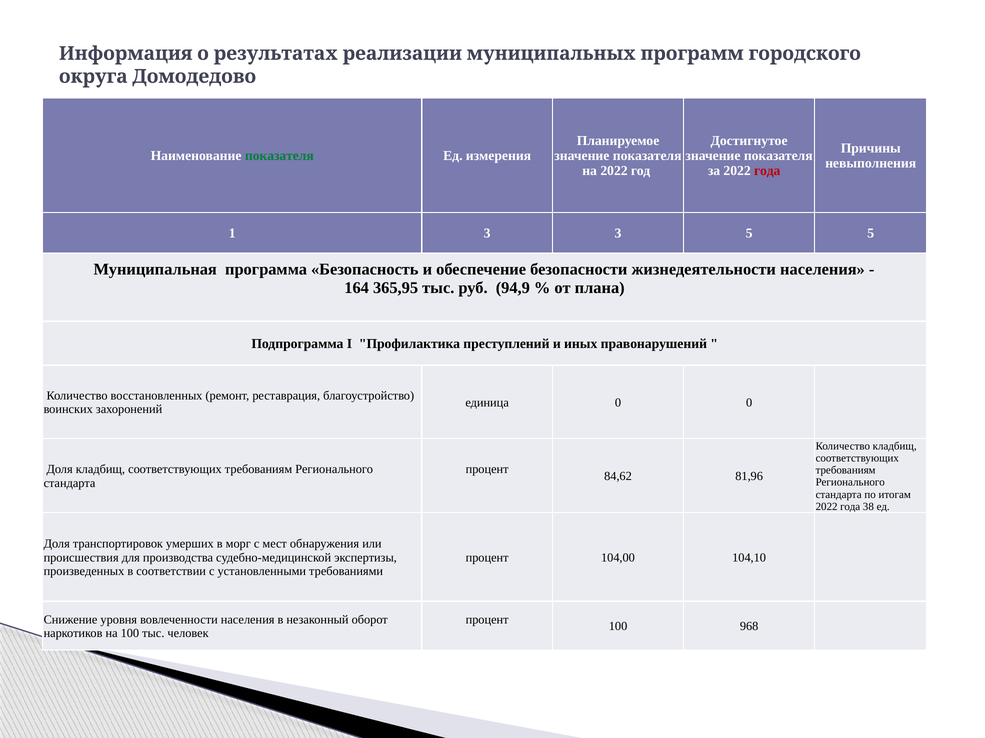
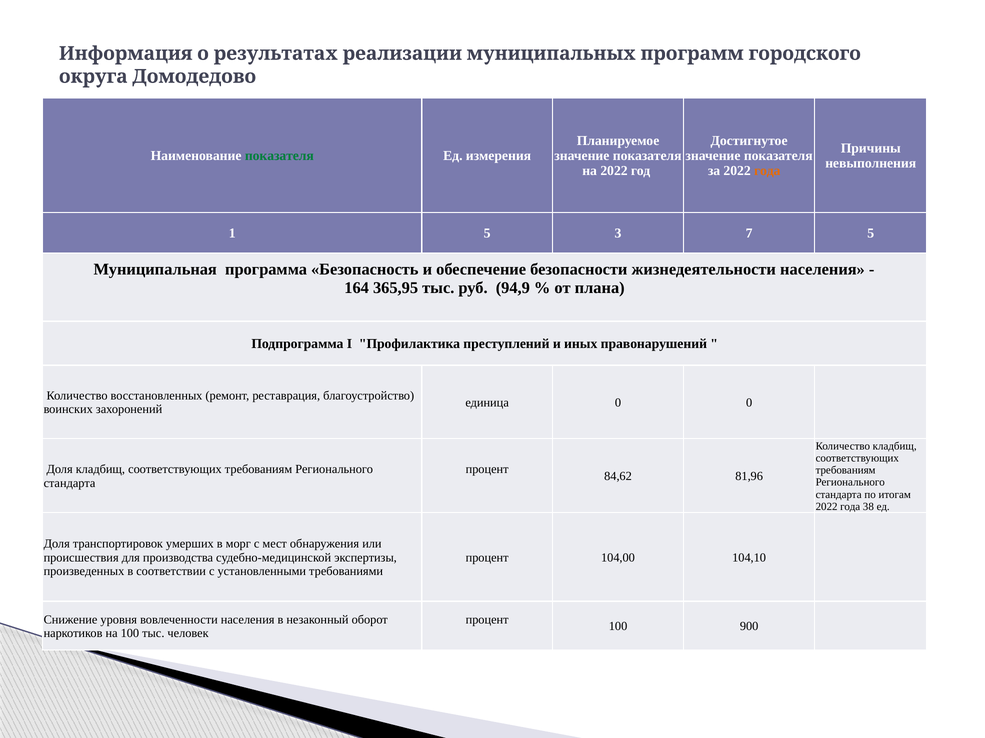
года at (767, 171) colour: red -> orange
1 3: 3 -> 5
3 5: 5 -> 7
968: 968 -> 900
